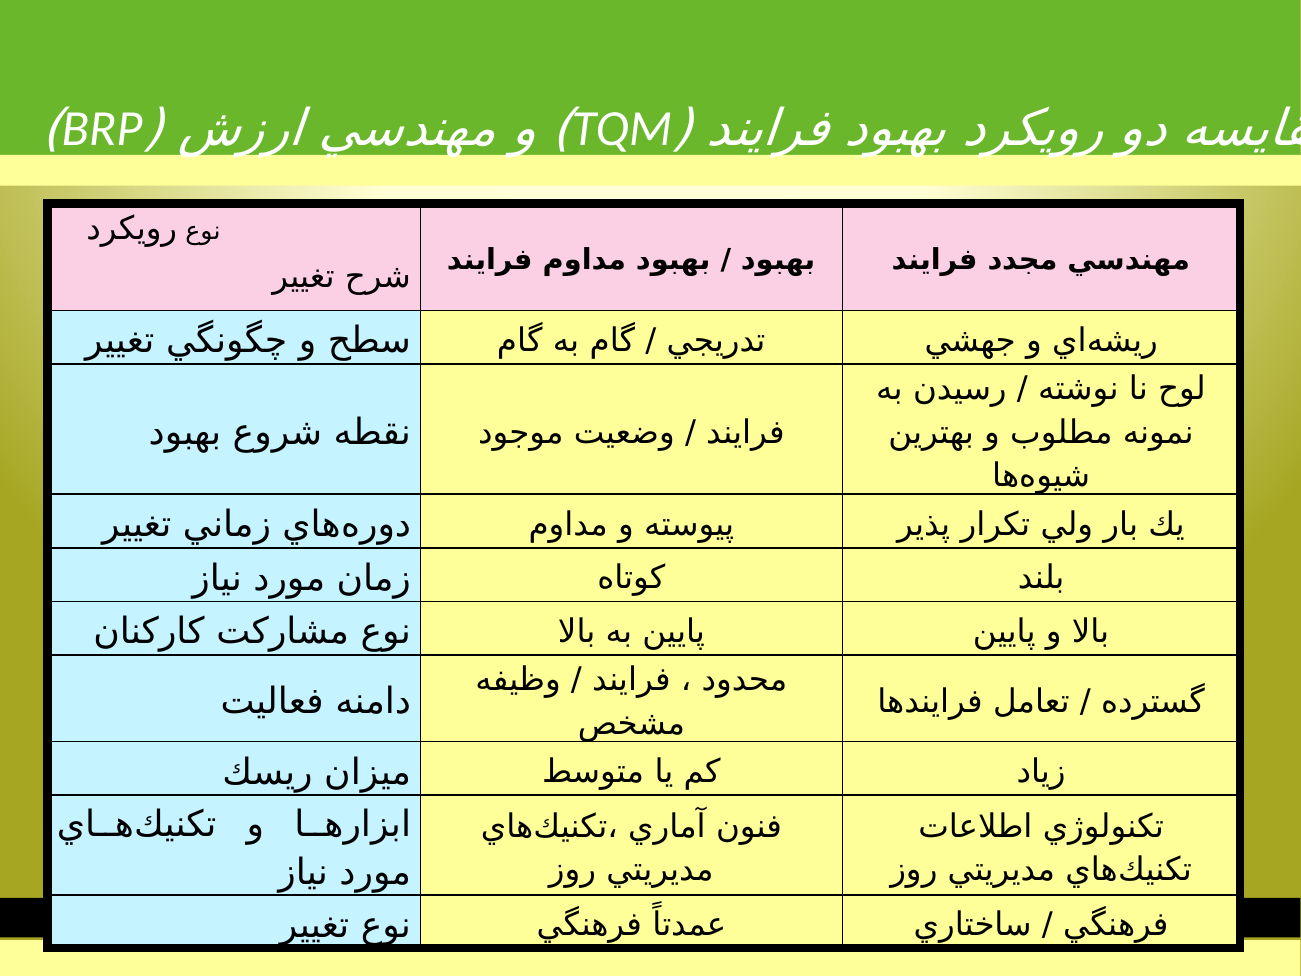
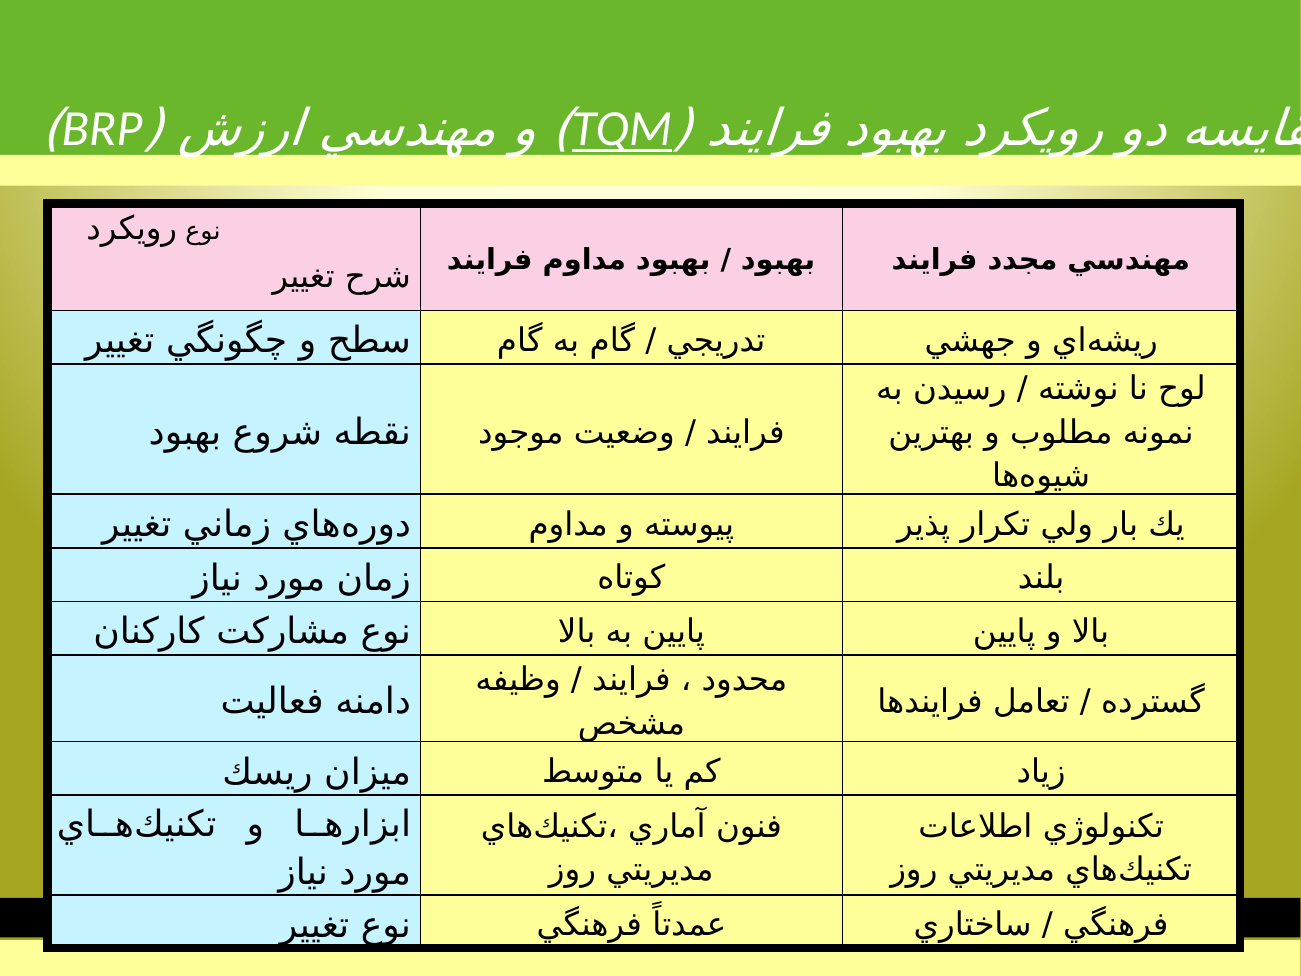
TQM underline: none -> present
